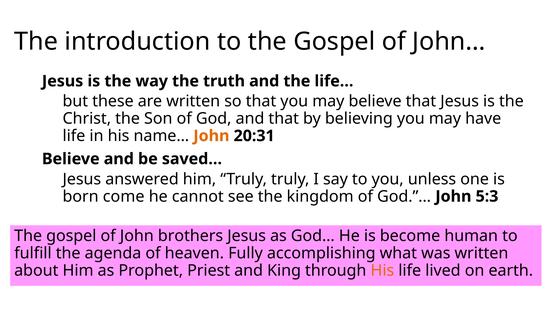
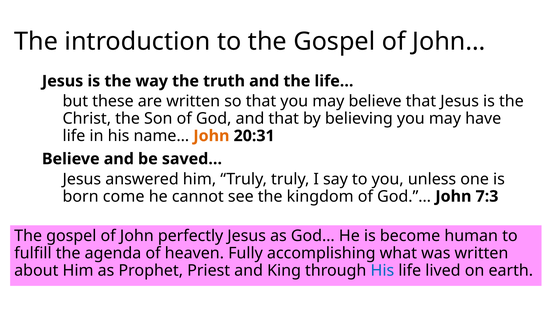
5:3: 5:3 -> 7:3
brothers: brothers -> perfectly
His at (382, 271) colour: orange -> blue
